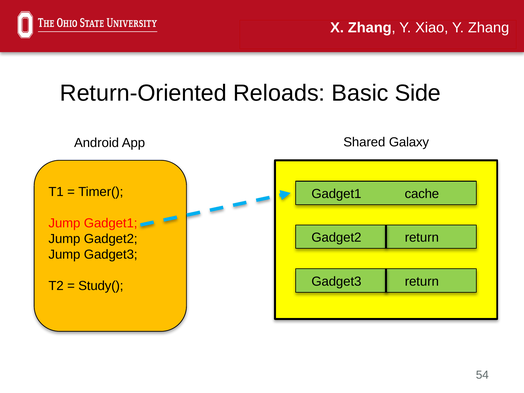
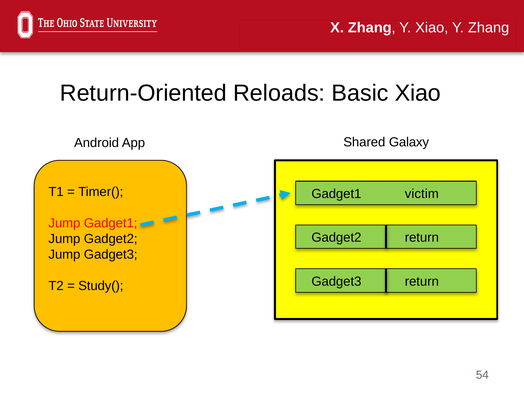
Basic Side: Side -> Xiao
cache: cache -> victim
